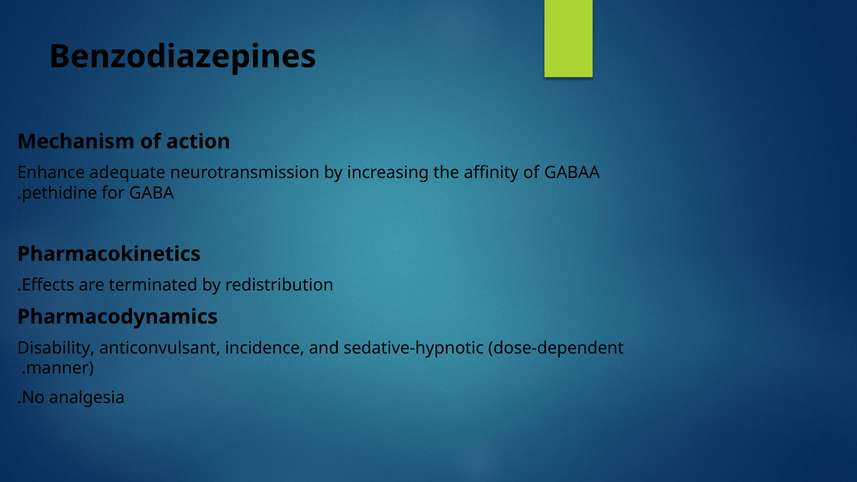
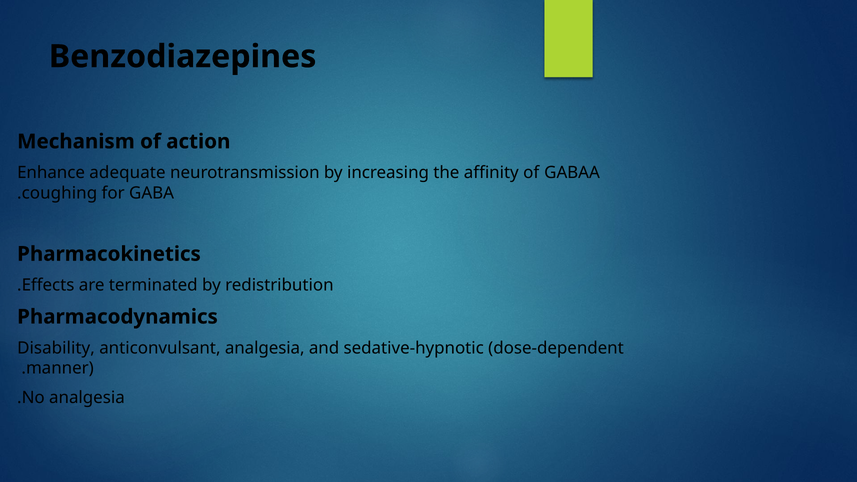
pethidine: pethidine -> coughing
anticonvulsant incidence: incidence -> analgesia
